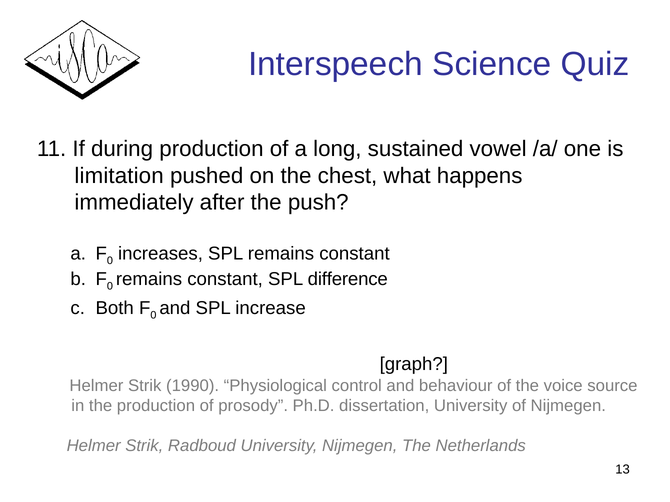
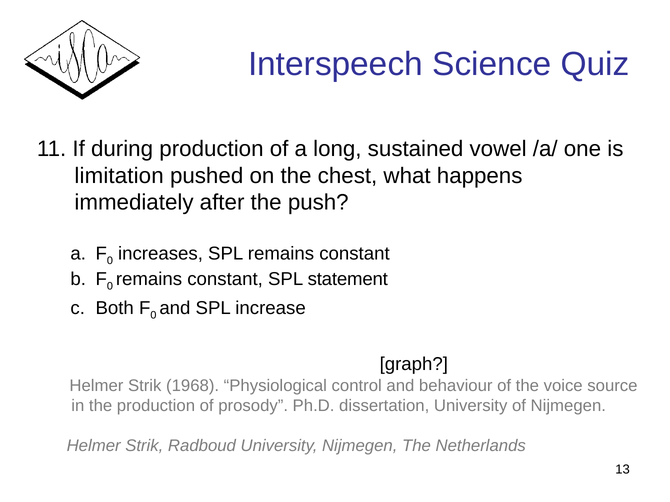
difference: difference -> statement
1990: 1990 -> 1968
